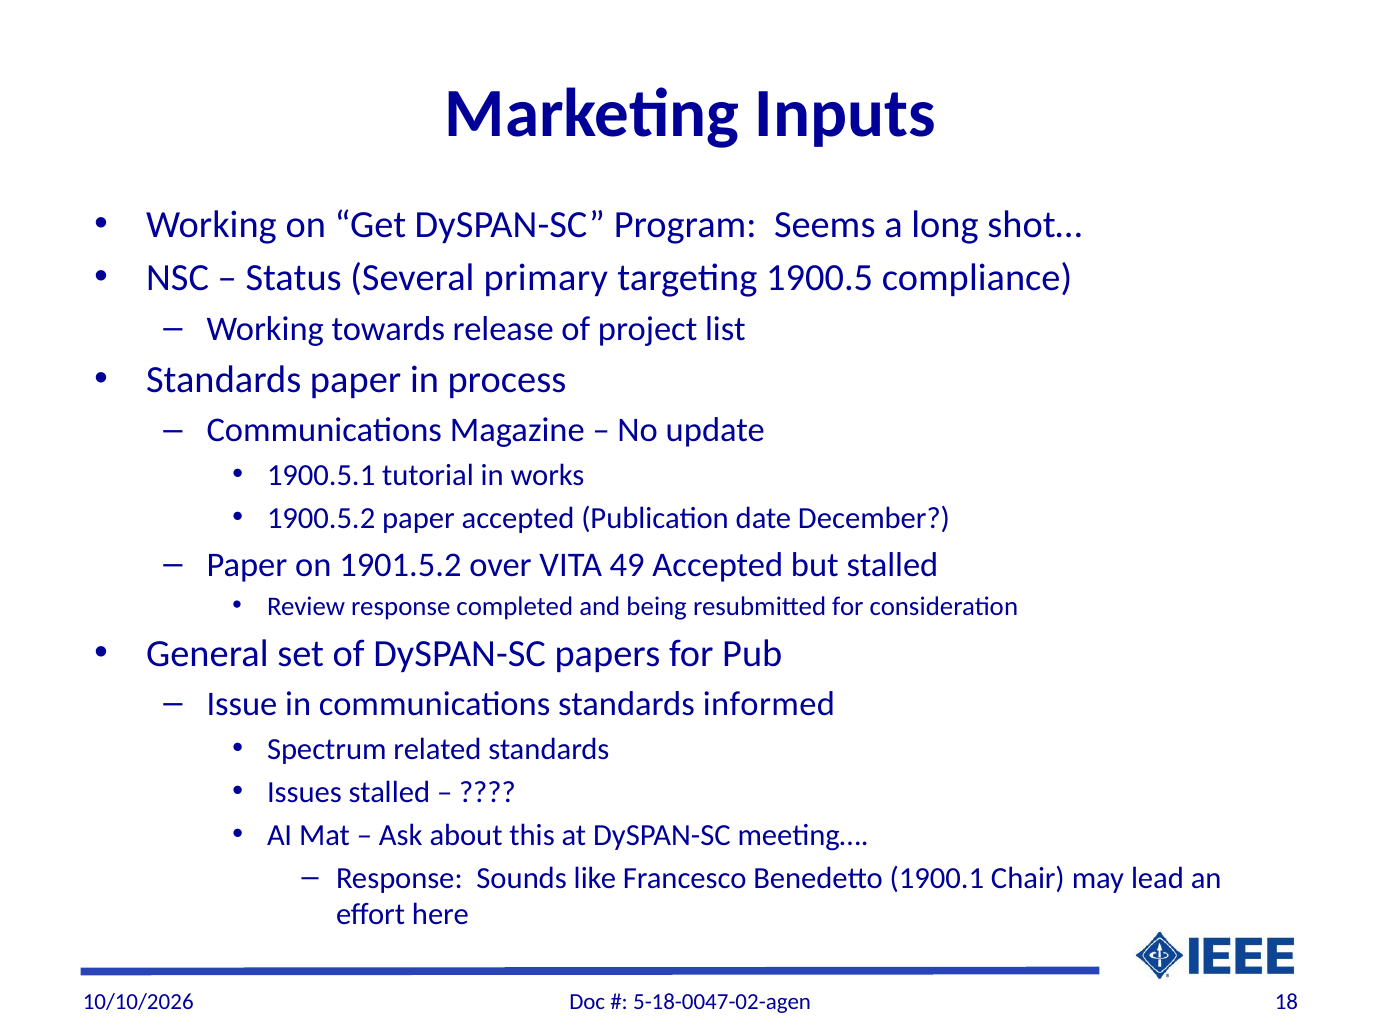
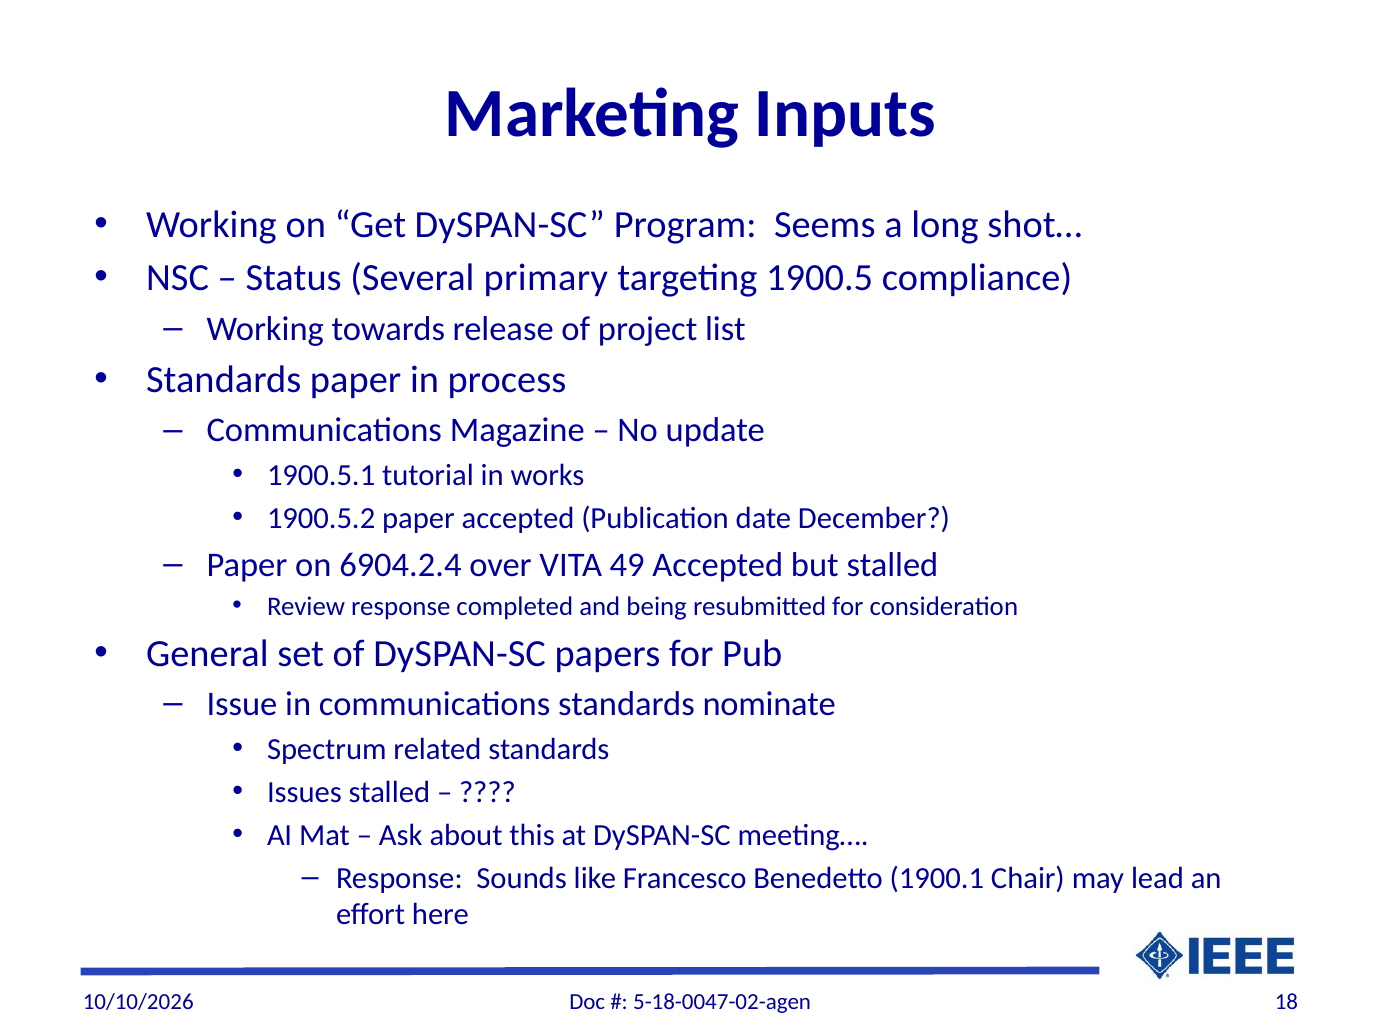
1901.5.2: 1901.5.2 -> 6904.2.4
informed: informed -> nominate
